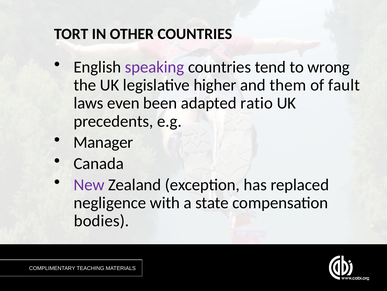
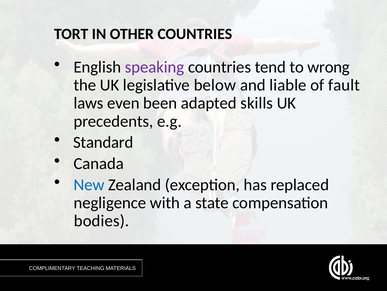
higher: higher -> below
them: them -> liable
ratio: ratio -> skills
Manager: Manager -> Standard
New colour: purple -> blue
